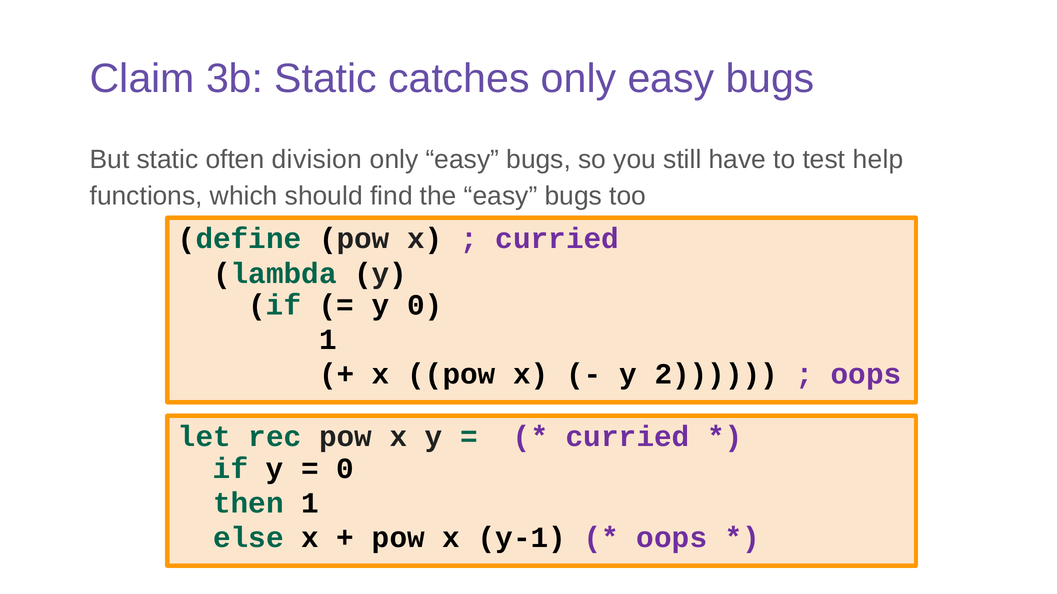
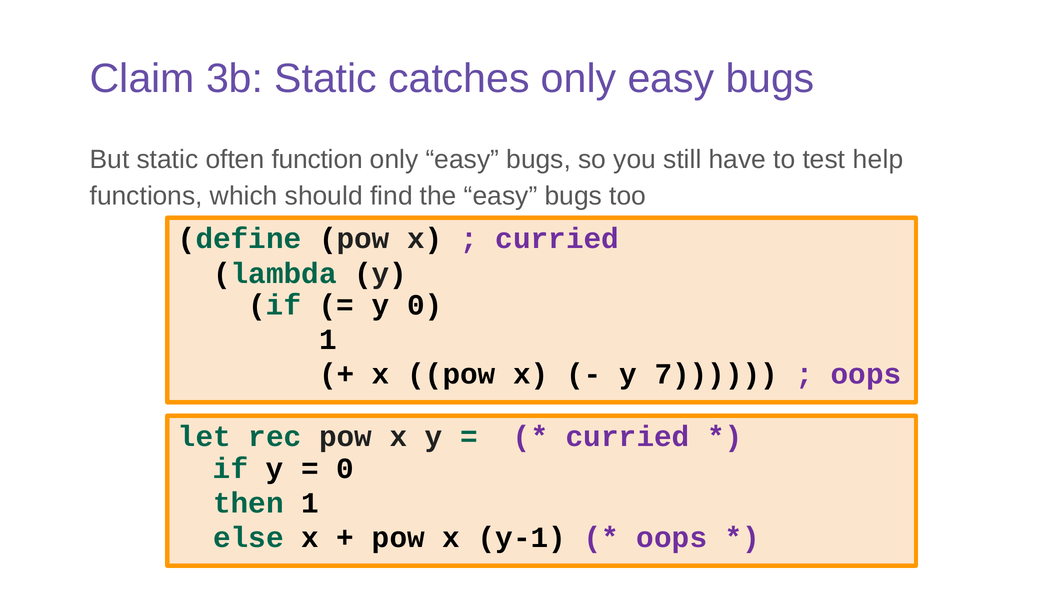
division: division -> function
2: 2 -> 7
